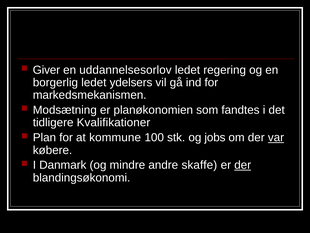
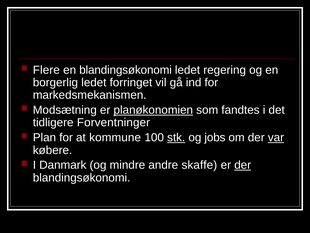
Giver: Giver -> Flere
en uddannelsesorlov: uddannelsesorlov -> blandingsøkonomi
ydelsers: ydelsers -> forringet
planøkonomien underline: none -> present
Kvalifikationer: Kvalifikationer -> Forventninger
stk underline: none -> present
